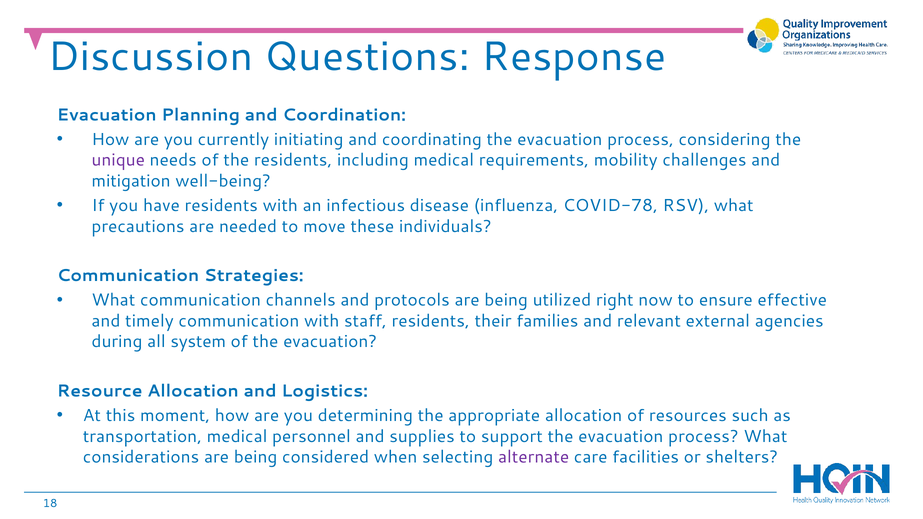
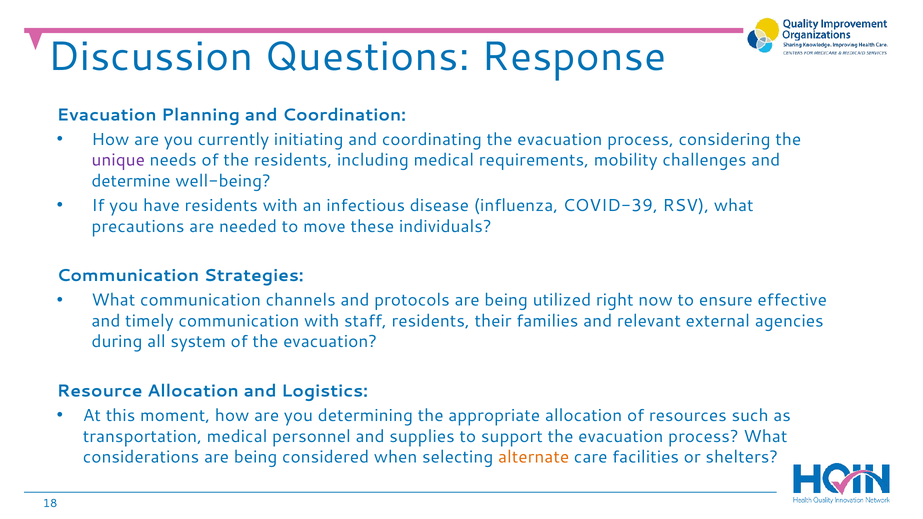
mitigation: mitigation -> determine
COVID-78: COVID-78 -> COVID-39
alternate colour: purple -> orange
